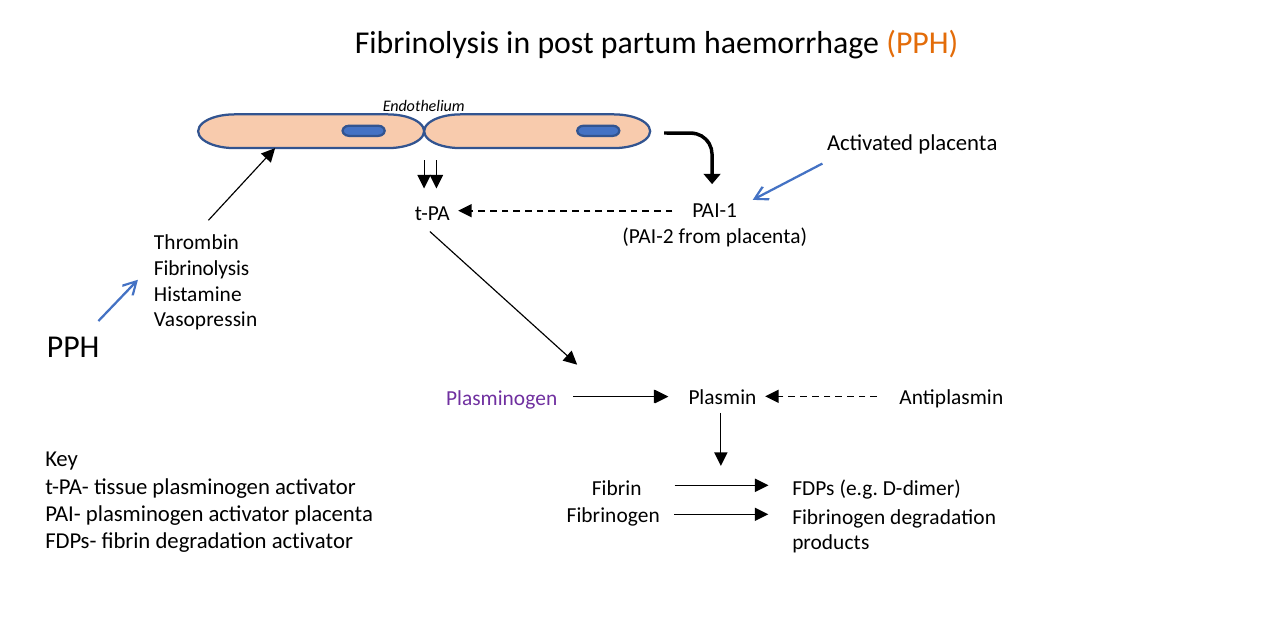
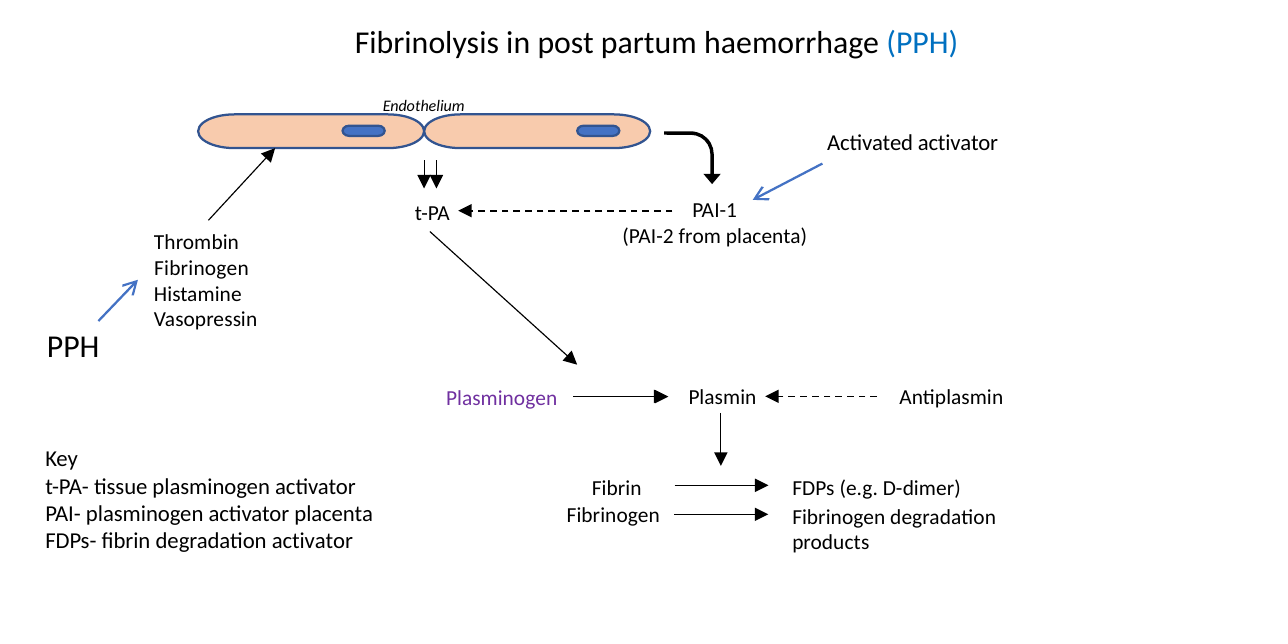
PPH at (922, 43) colour: orange -> blue
Activated placenta: placenta -> activator
Fibrinolysis at (202, 268): Fibrinolysis -> Fibrinogen
